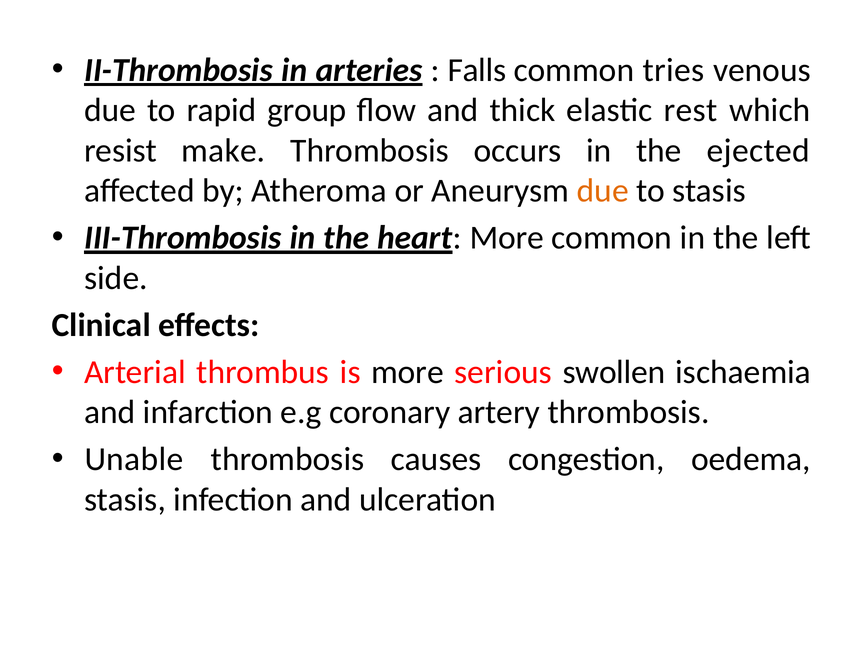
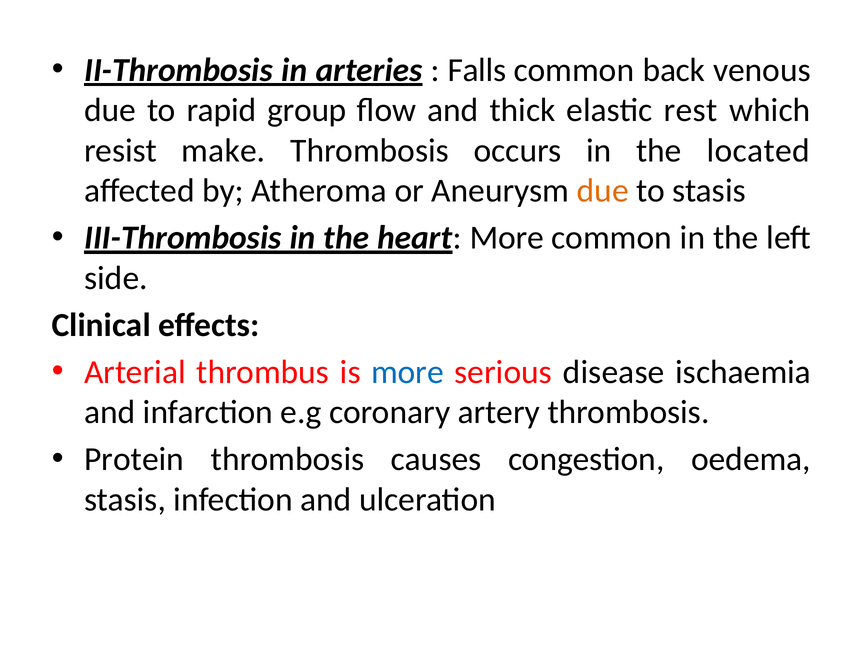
tries: tries -> back
ejected: ejected -> located
more at (408, 372) colour: black -> blue
swollen: swollen -> disease
Unable: Unable -> Protein
